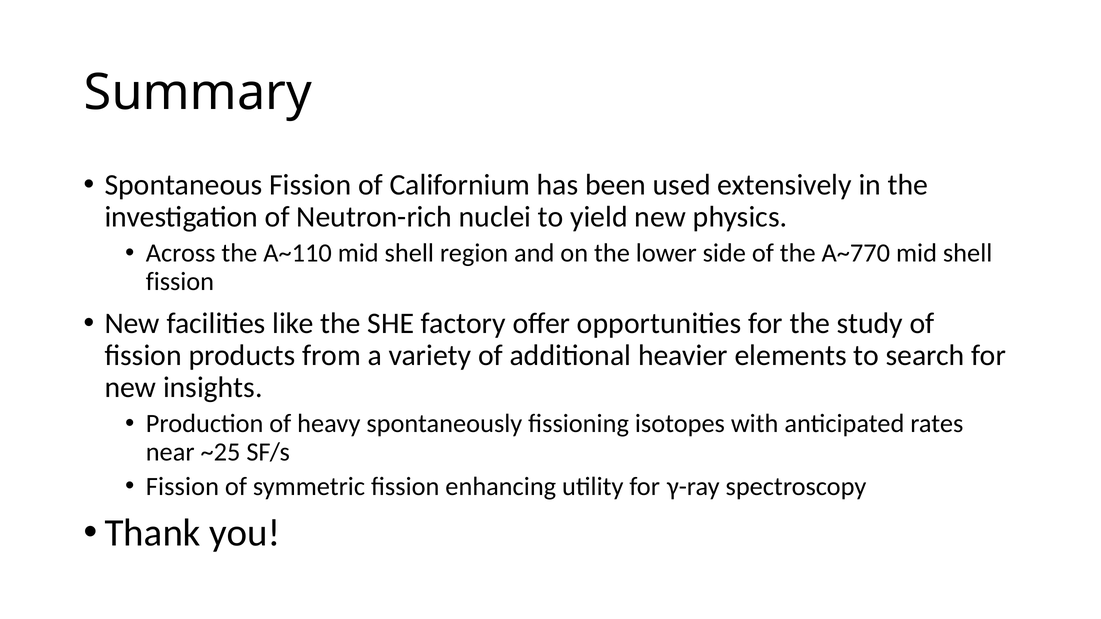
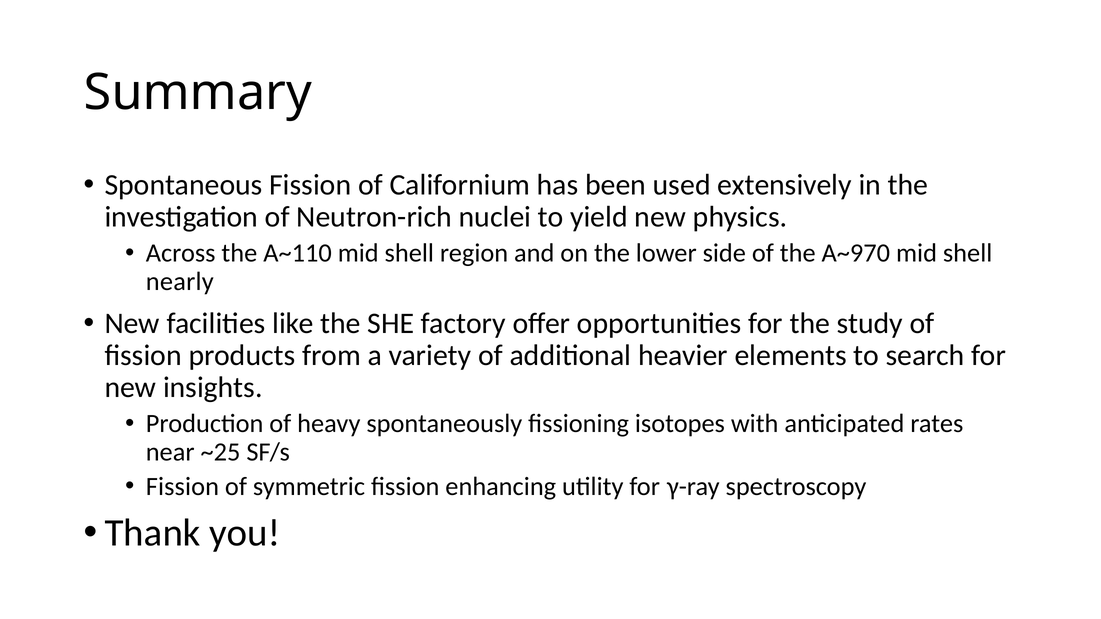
A~770: A~770 -> A~970
fission at (180, 282): fission -> nearly
